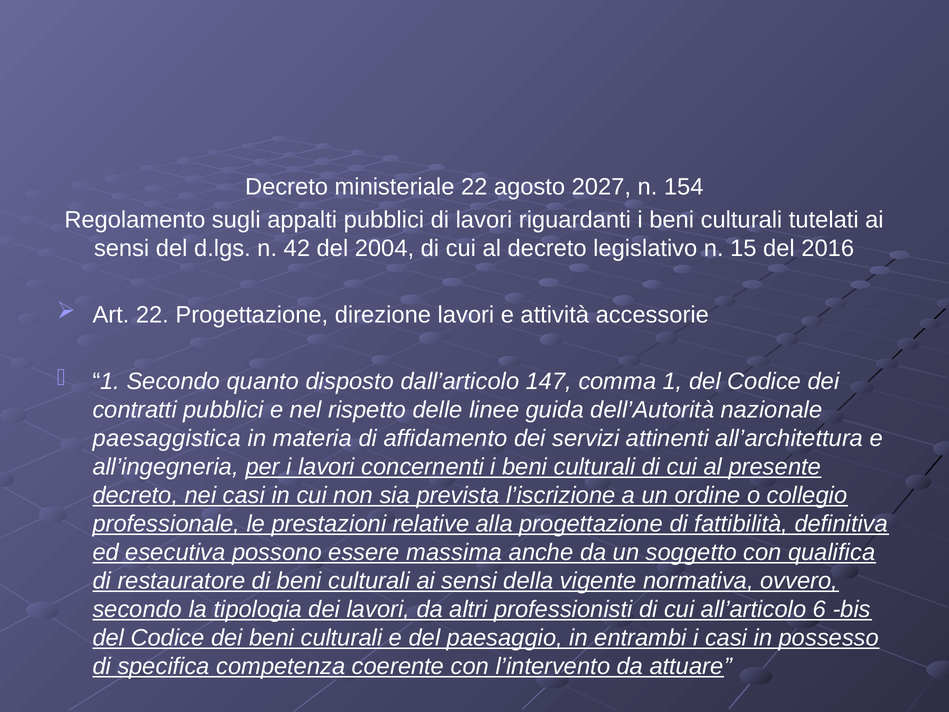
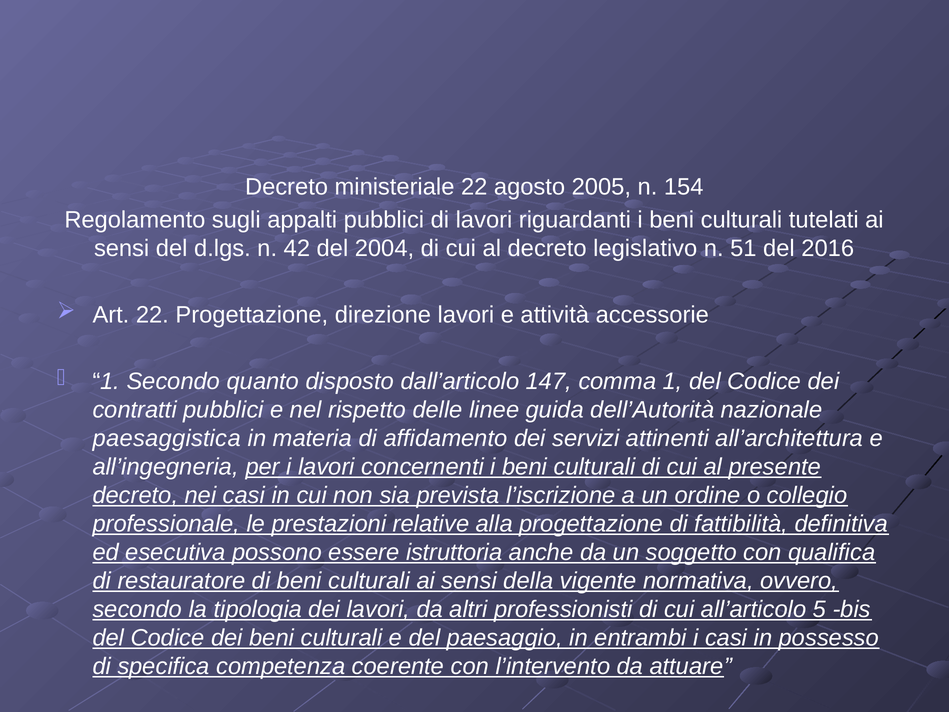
2027: 2027 -> 2005
15: 15 -> 51
massima: massima -> istruttoria
6: 6 -> 5
